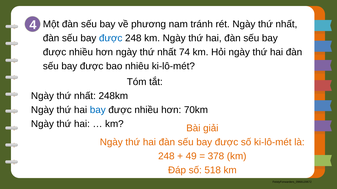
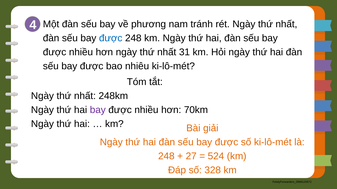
74: 74 -> 31
bay at (98, 110) colour: blue -> purple
49: 49 -> 27
378: 378 -> 524
518: 518 -> 328
